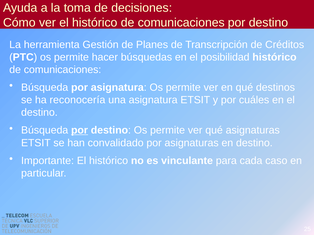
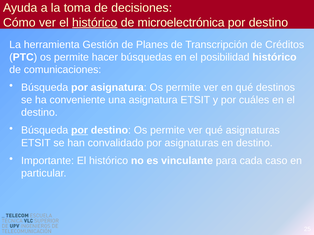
histórico at (95, 23) underline: none -> present
comunicaciones at (181, 23): comunicaciones -> microelectrónica
reconocería: reconocería -> conveniente
